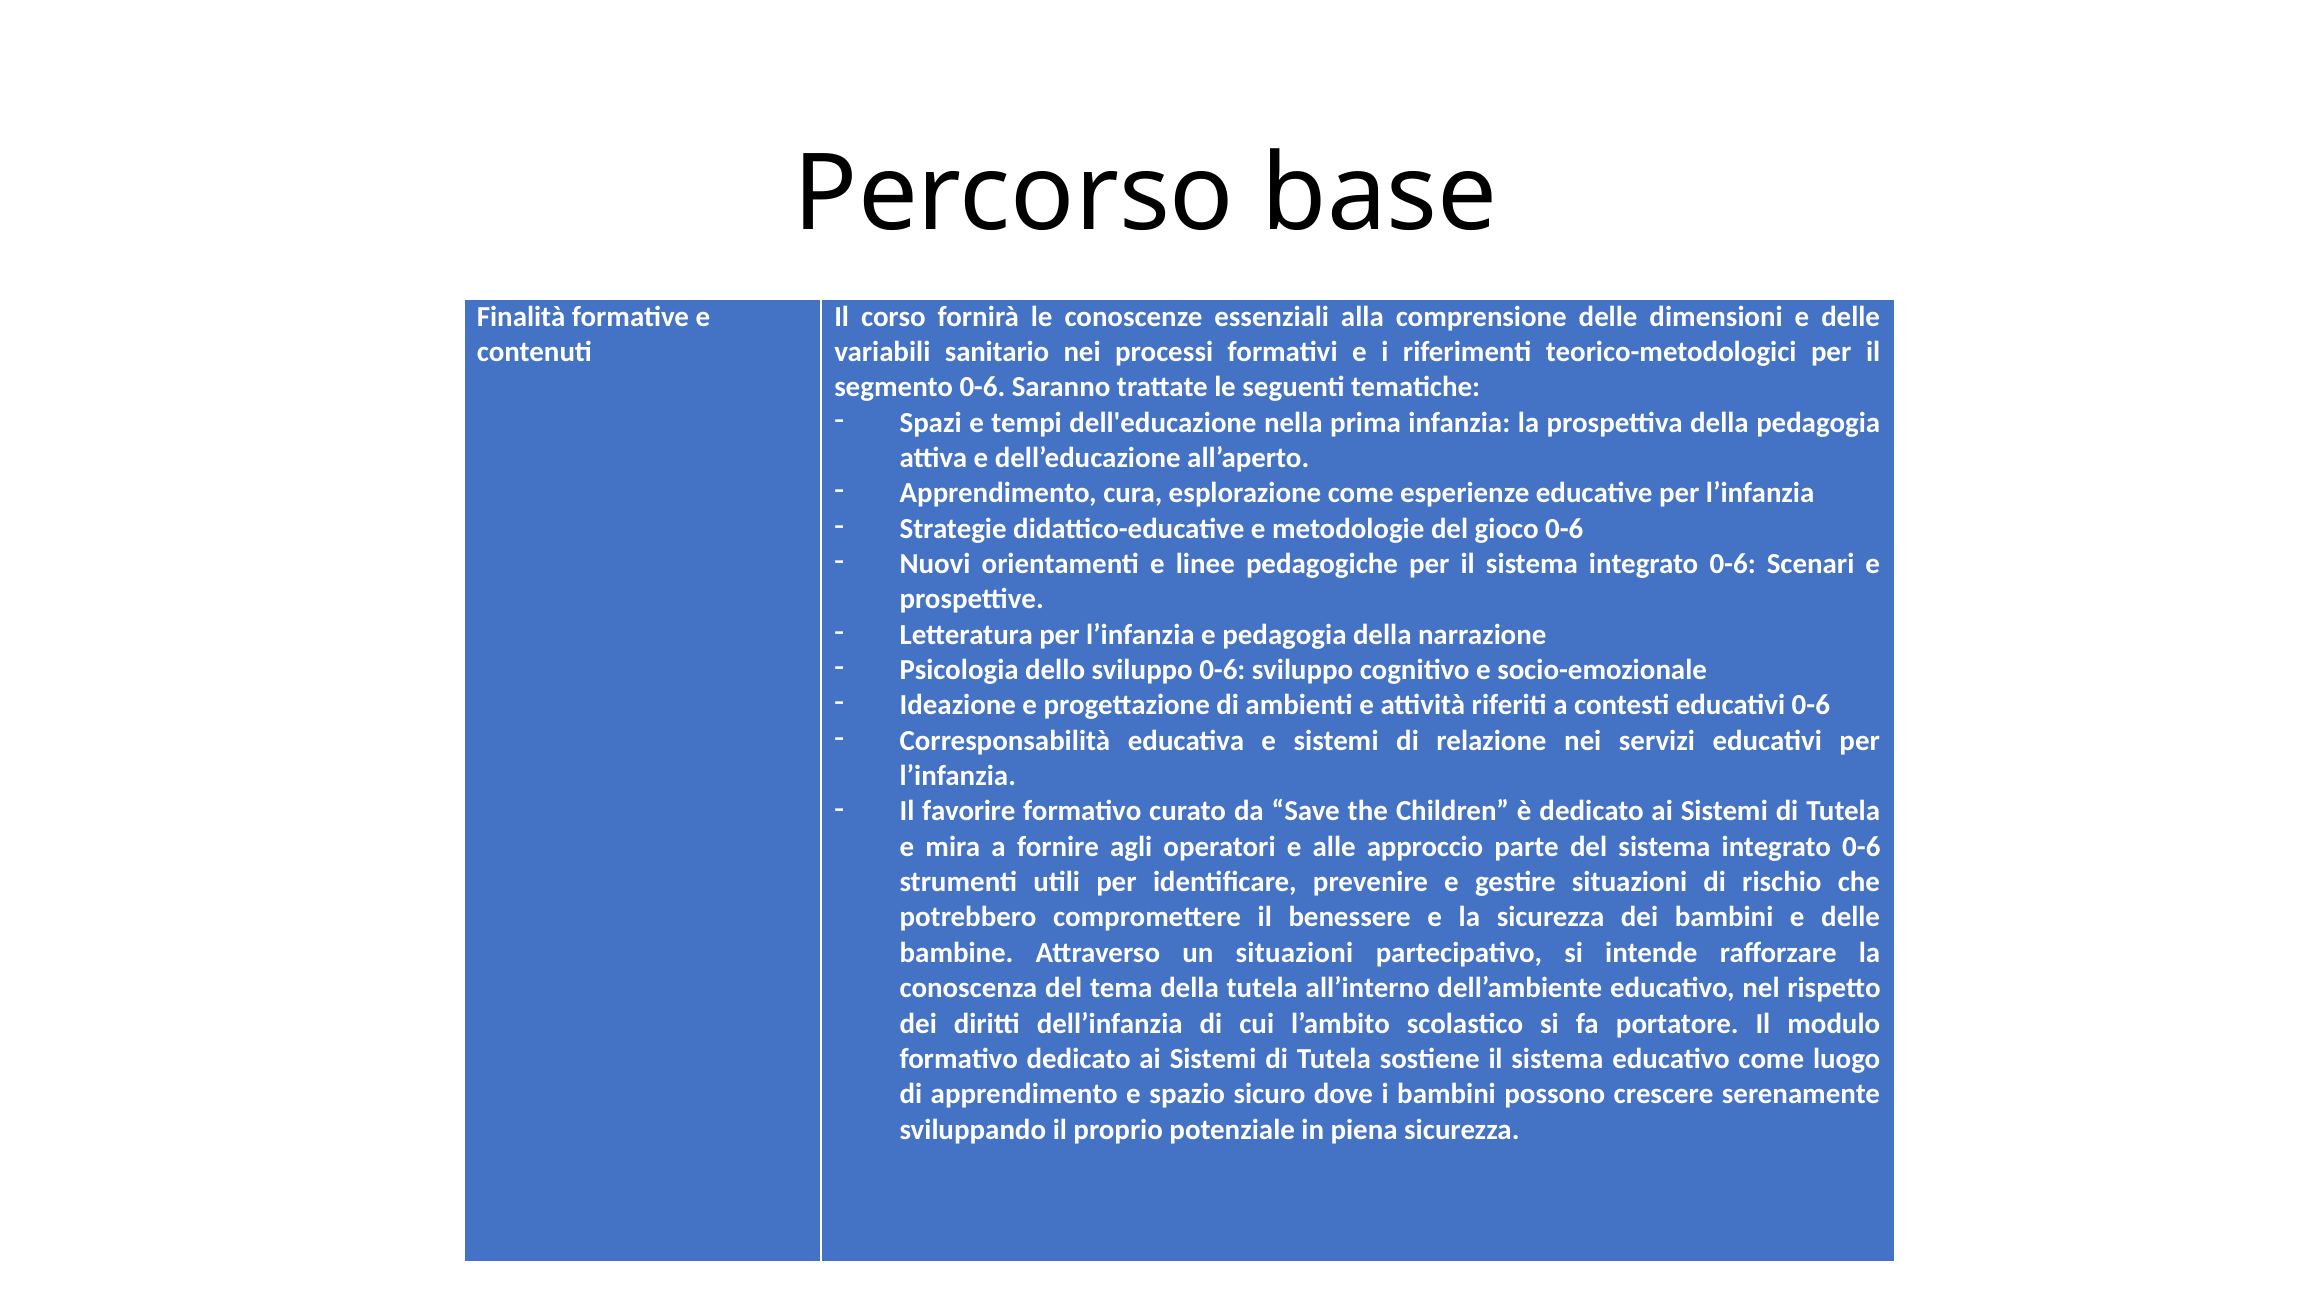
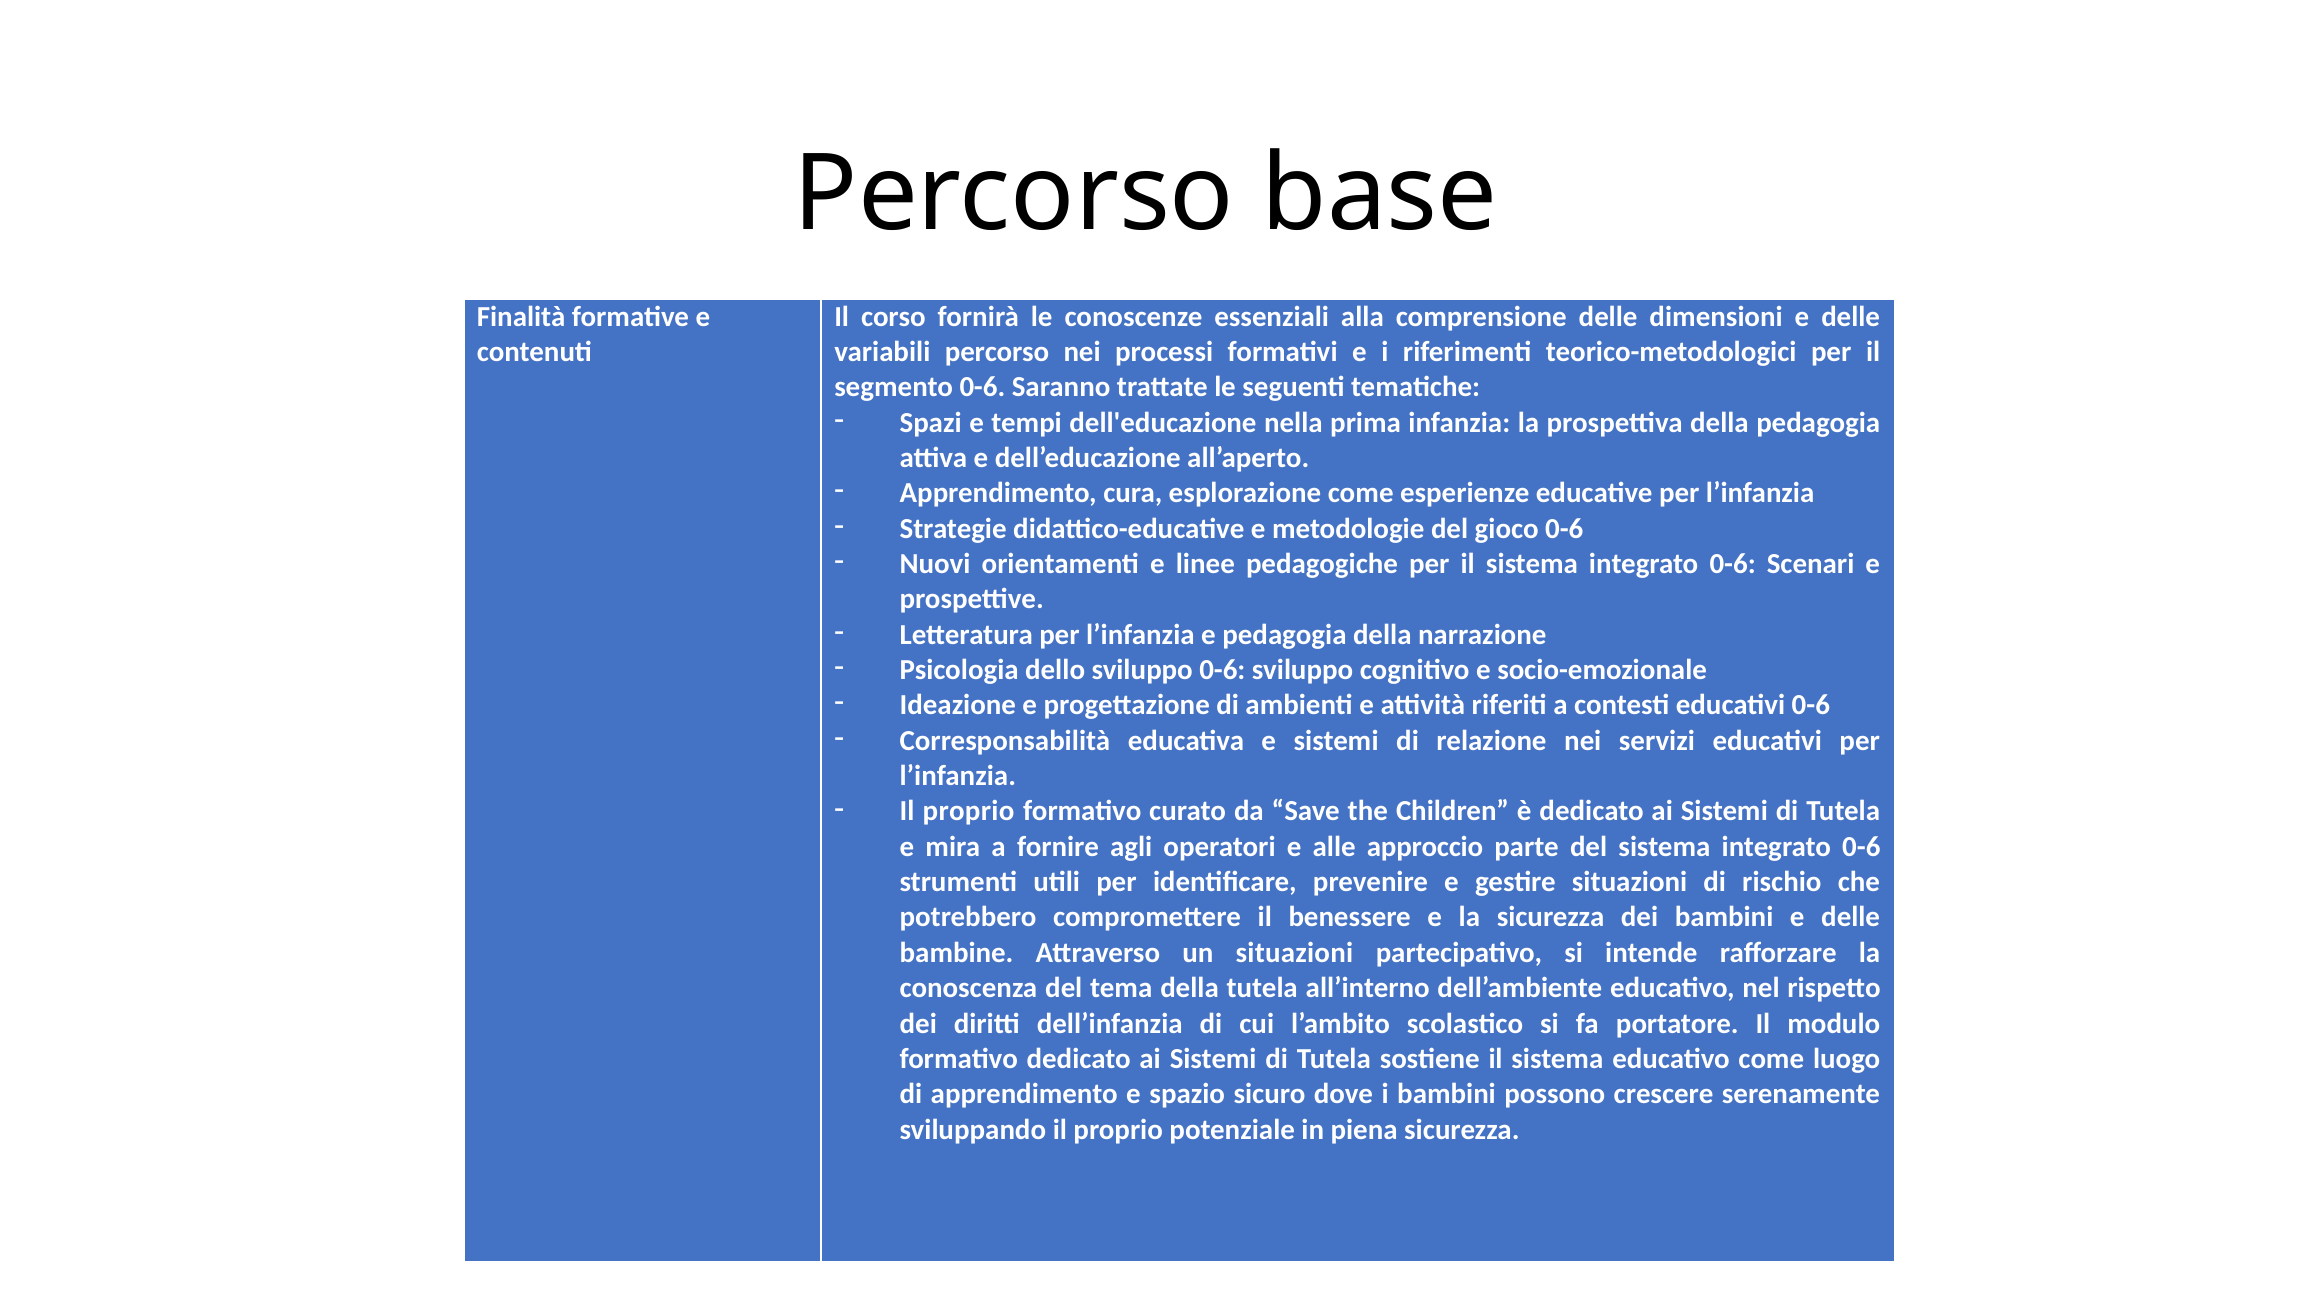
variabili sanitario: sanitario -> percorso
favorire at (969, 811): favorire -> proprio
